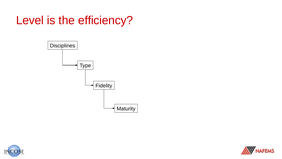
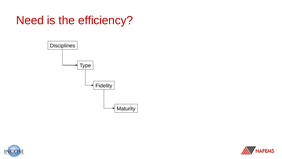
Level: Level -> Need
